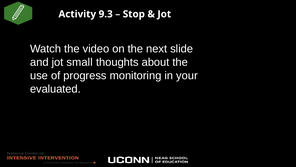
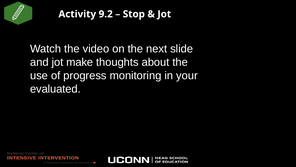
9.3: 9.3 -> 9.2
small: small -> make
